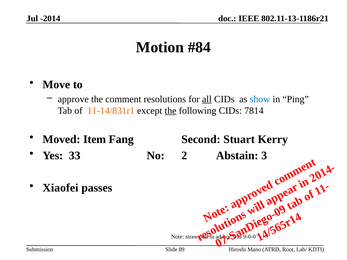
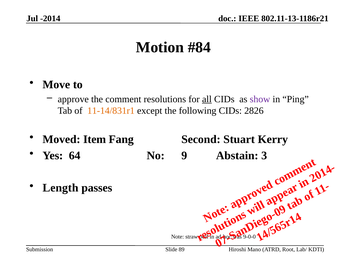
show colour: blue -> purple
the at (171, 111) underline: present -> none
7814: 7814 -> 2826
33: 33 -> 64
No 2: 2 -> 9
Xiaofei: Xiaofei -> Length
